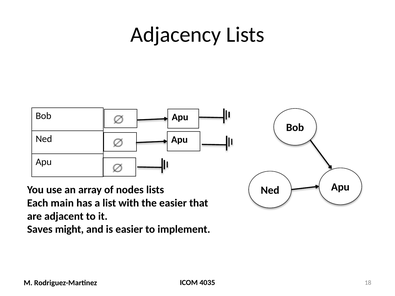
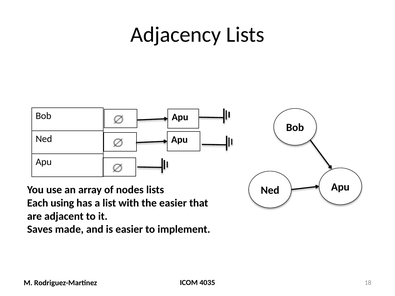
main: main -> using
might: might -> made
